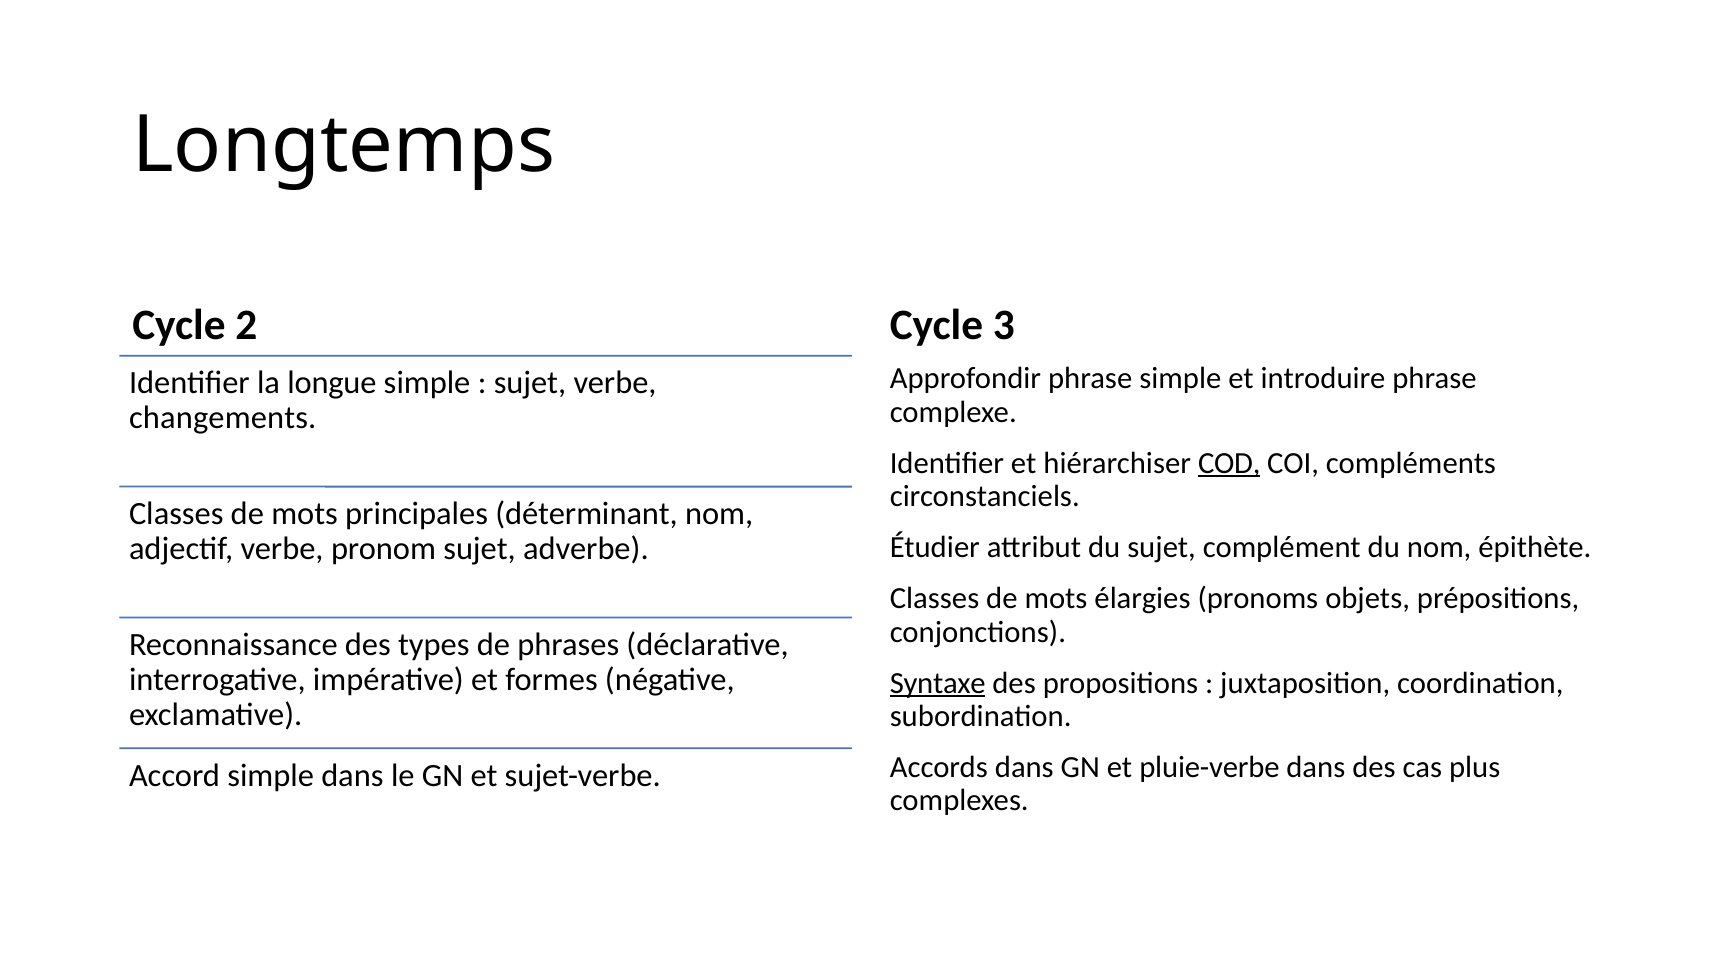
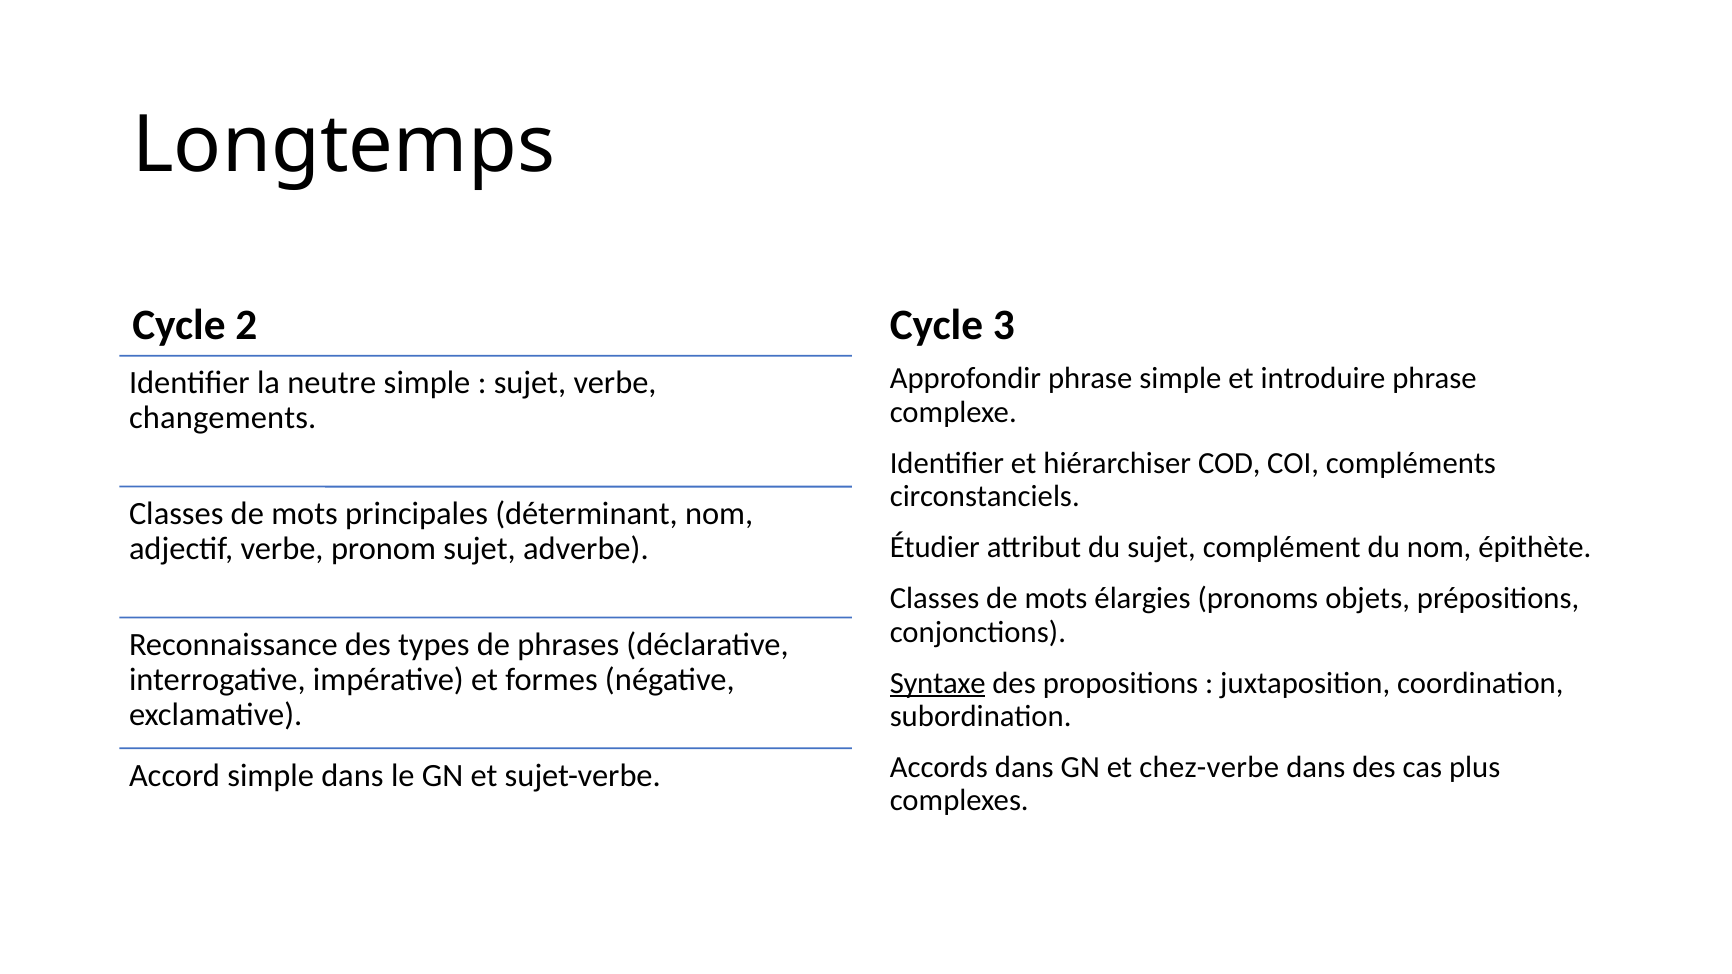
longue: longue -> neutre
COD underline: present -> none
pluie-verbe: pluie-verbe -> chez-verbe
